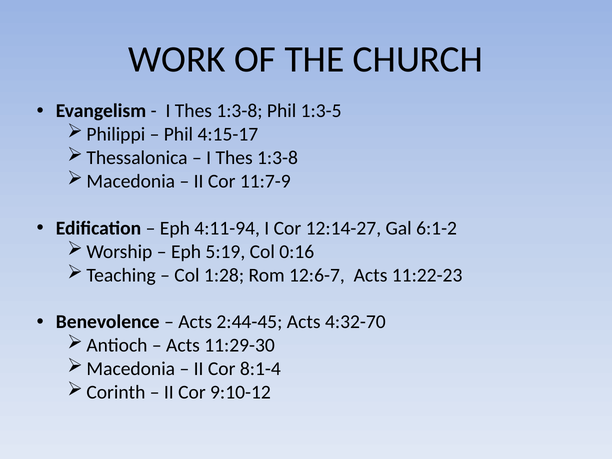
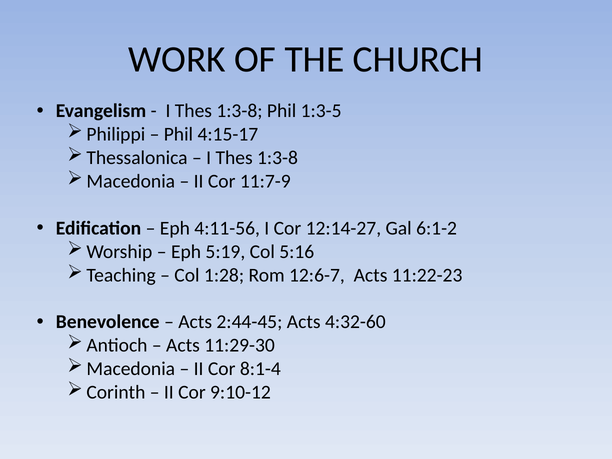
4:11-94: 4:11-94 -> 4:11-56
0:16: 0:16 -> 5:16
4:32-70: 4:32-70 -> 4:32-60
